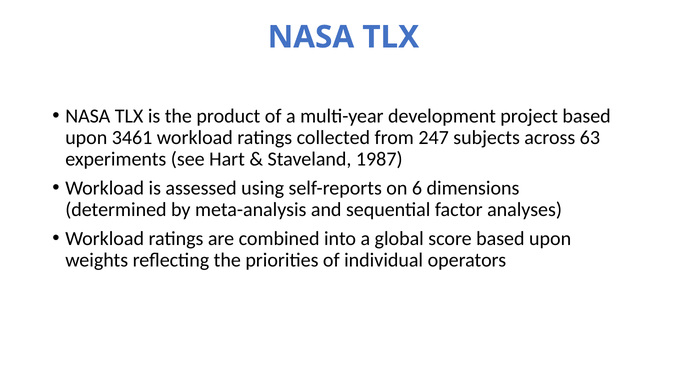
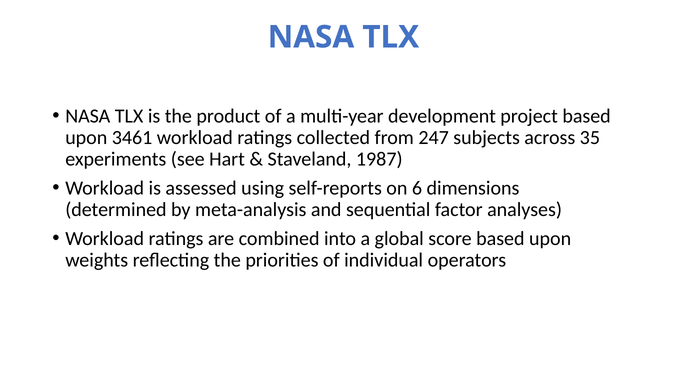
63: 63 -> 35
